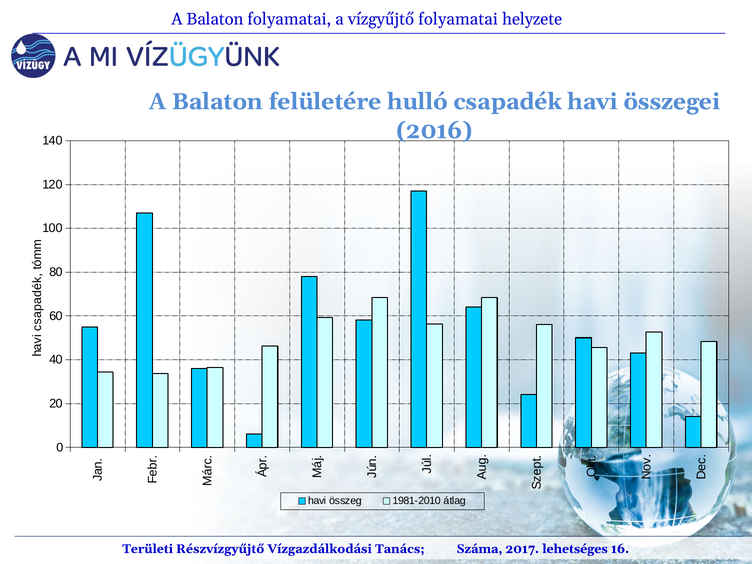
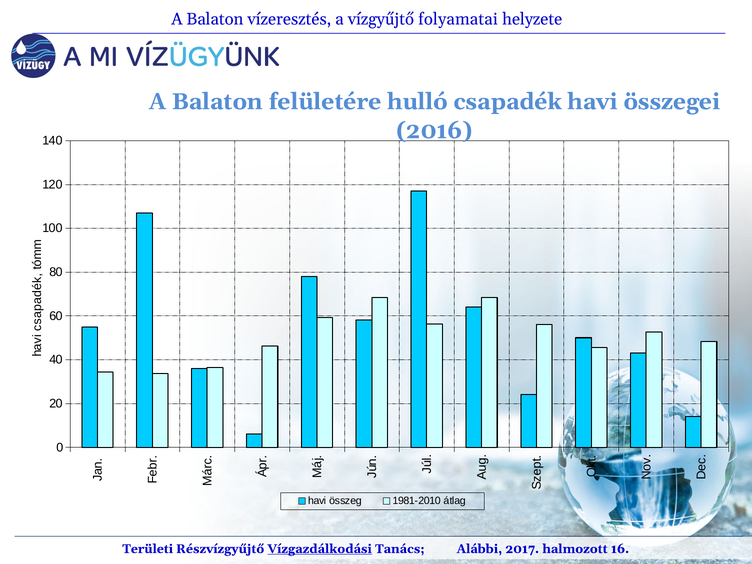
Balaton folyamatai: folyamatai -> vízeresztés
Vízgazdálkodási underline: none -> present
Száma: Száma -> Alábbi
lehetséges: lehetséges -> halmozott
